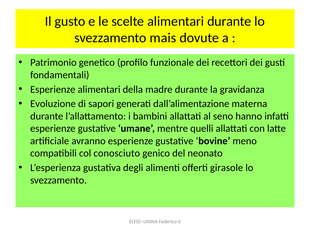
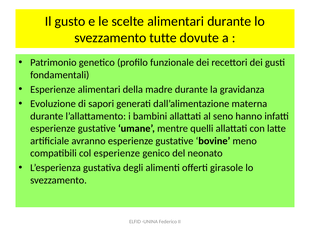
mais: mais -> tutte
col conosciuto: conosciuto -> esperienze
